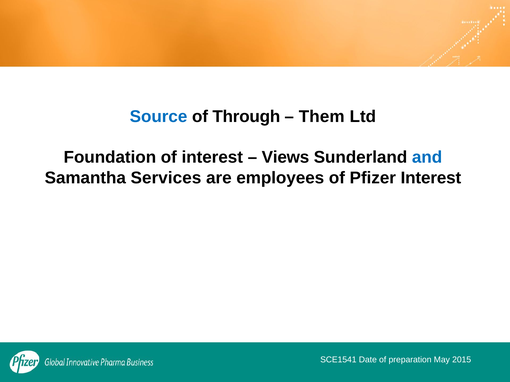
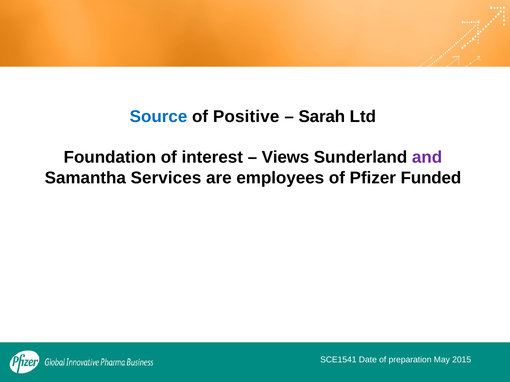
Through: Through -> Positive
Them: Them -> Sarah
and colour: blue -> purple
Pfizer Interest: Interest -> Funded
